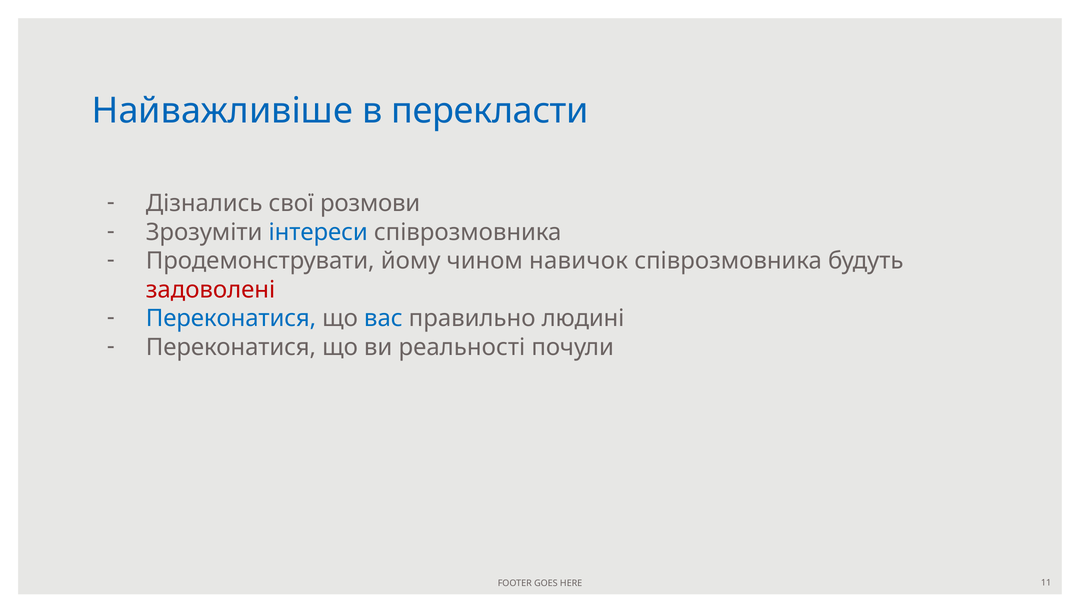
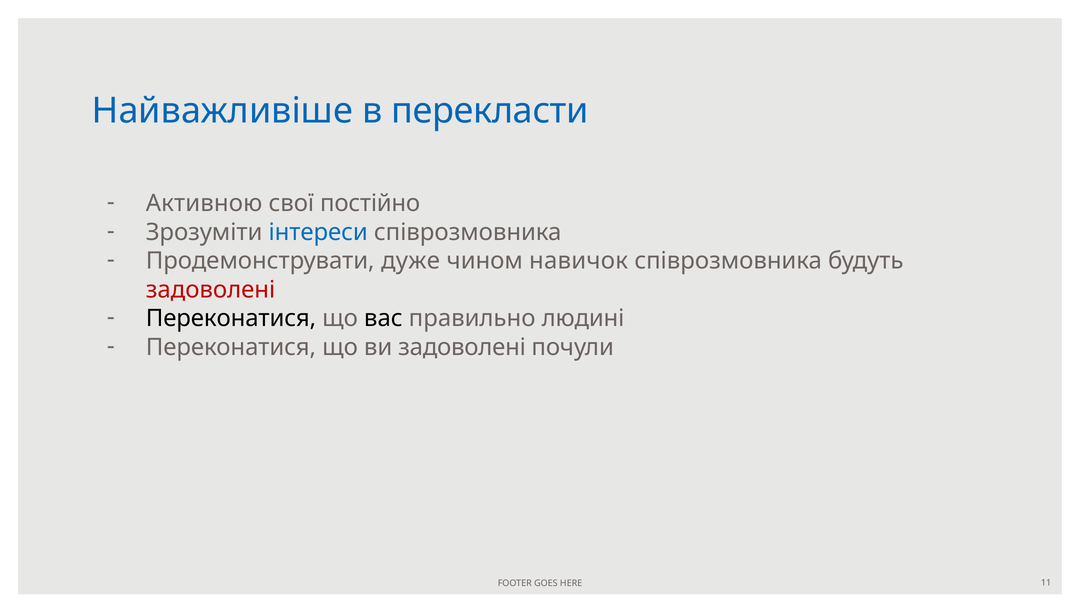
Дізнались: Дізнались -> Активною
розмови: розмови -> постійно
йому: йому -> дуже
Переконатися at (231, 319) colour: blue -> black
вас colour: blue -> black
ви реальності: реальності -> задоволені
